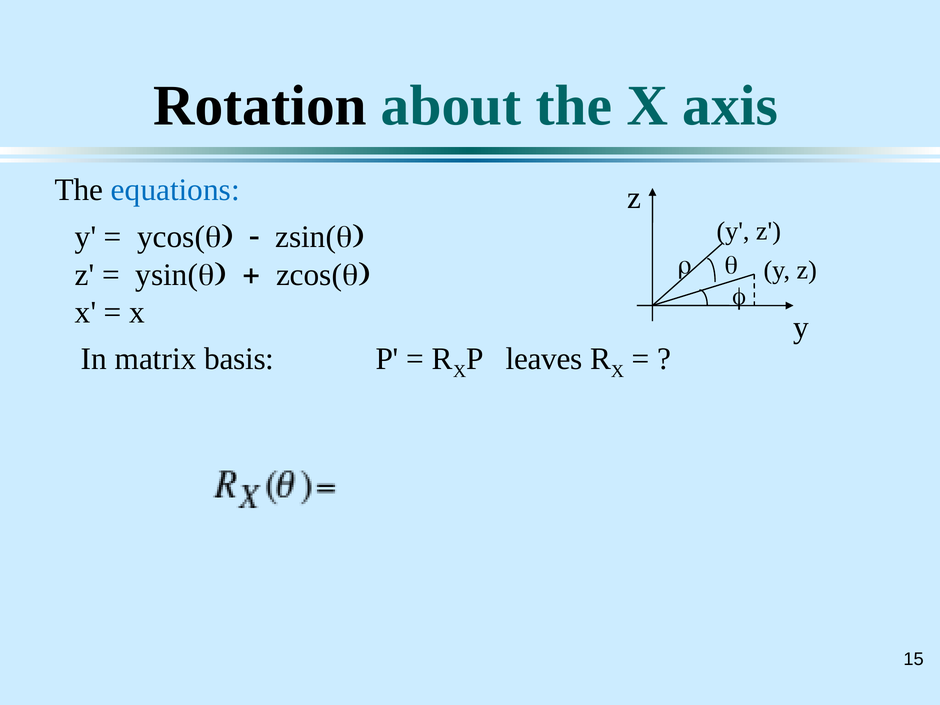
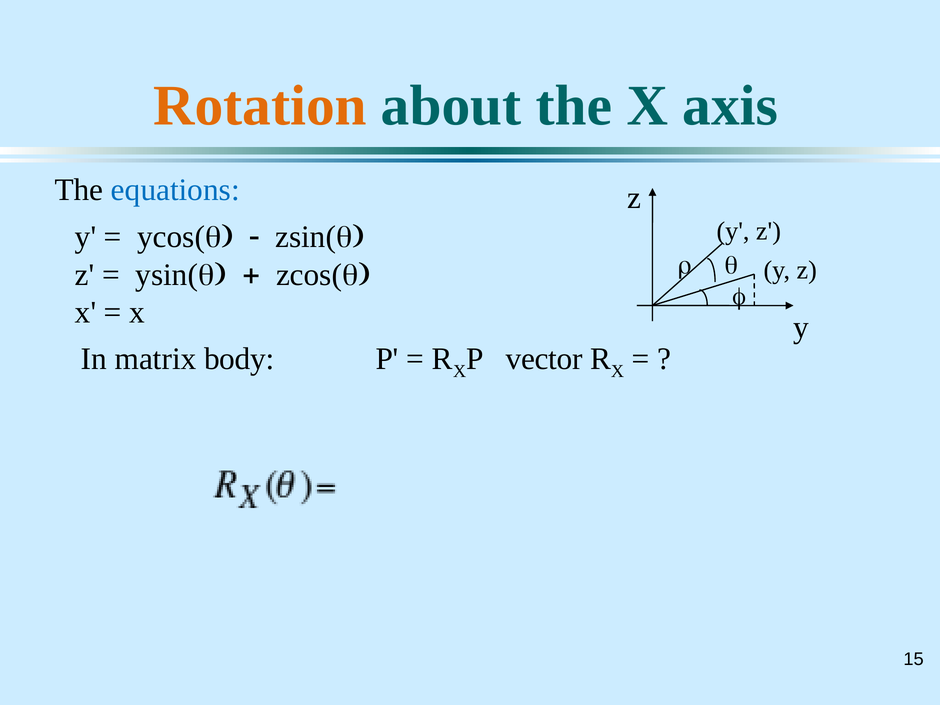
Rotation colour: black -> orange
basis: basis -> body
leaves: leaves -> vector
